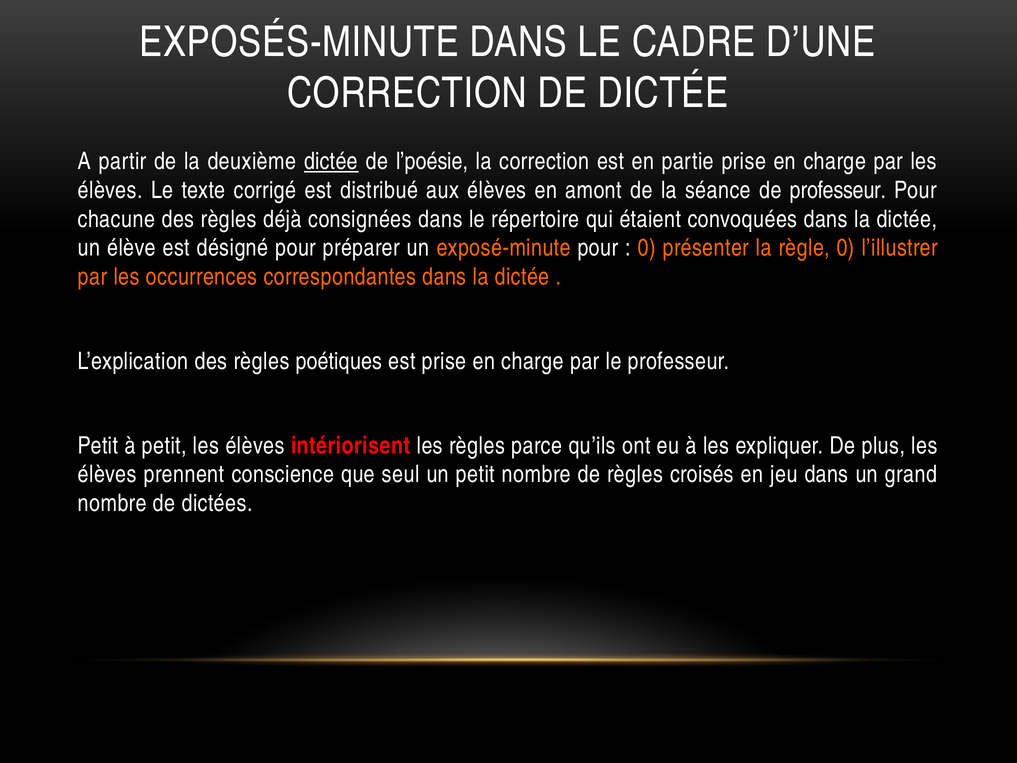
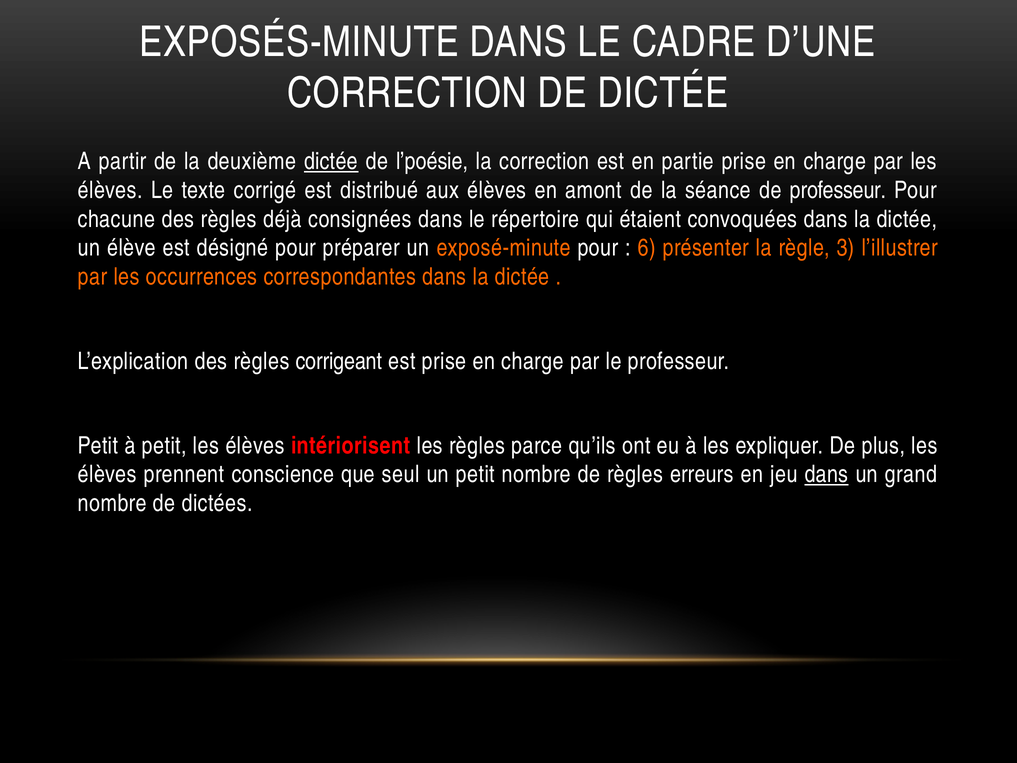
0 at (647, 248): 0 -> 6
règle 0: 0 -> 3
poétiques: poétiques -> corrigeant
croisés: croisés -> erreurs
dans at (826, 474) underline: none -> present
